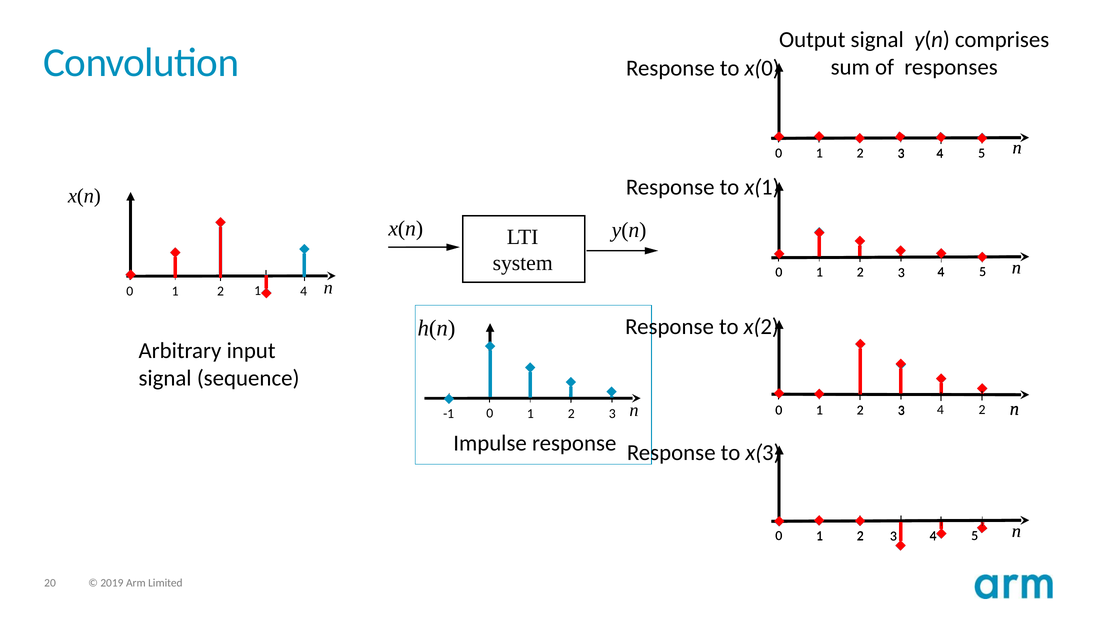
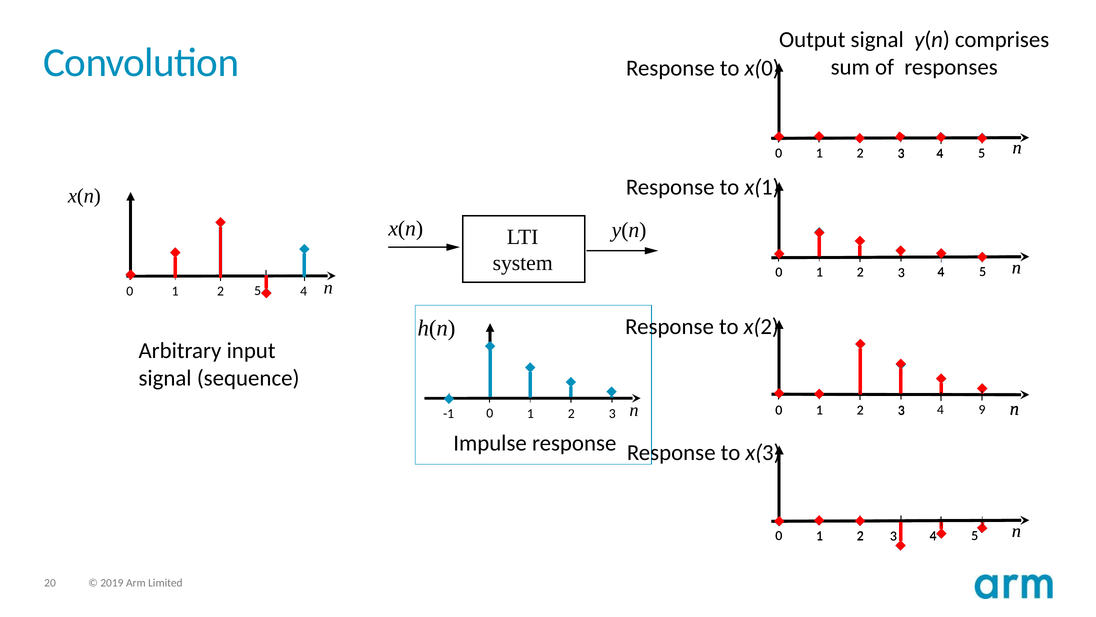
2 1: 1 -> 5
4 2: 2 -> 9
